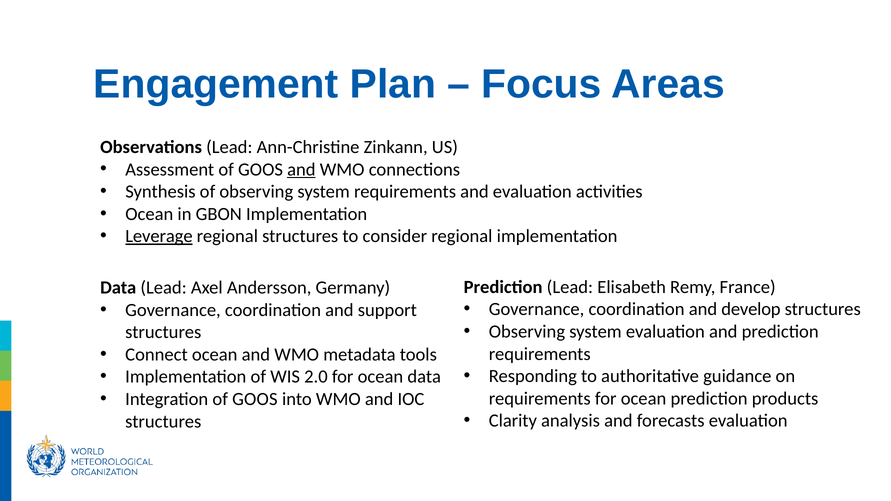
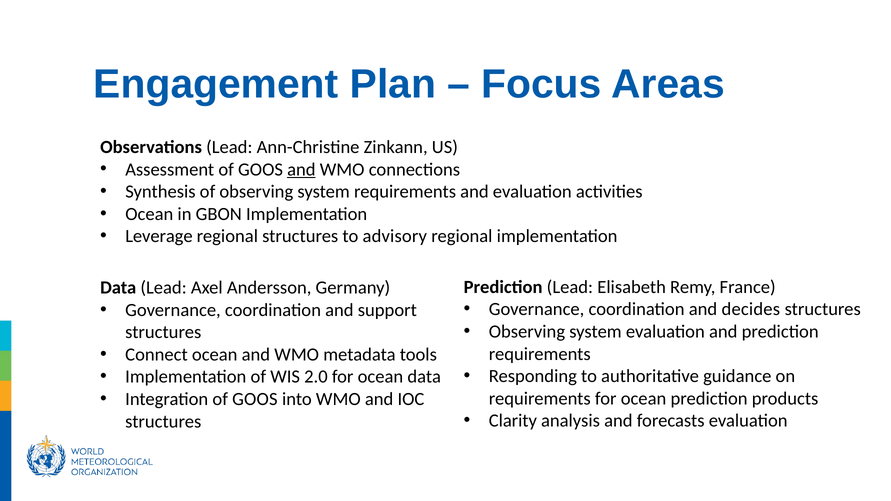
Leverage underline: present -> none
consider: consider -> advisory
develop: develop -> decides
